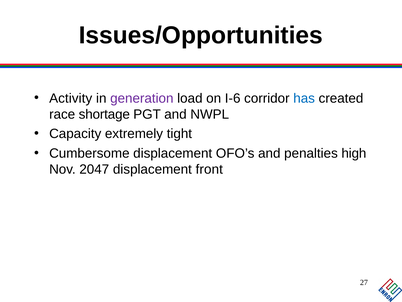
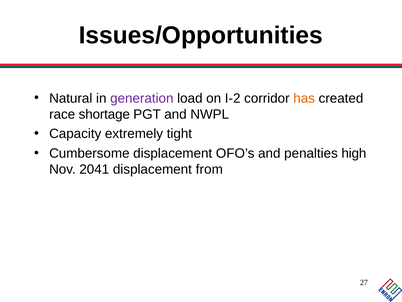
Activity: Activity -> Natural
I-6: I-6 -> I-2
has colour: blue -> orange
2047: 2047 -> 2041
front: front -> from
